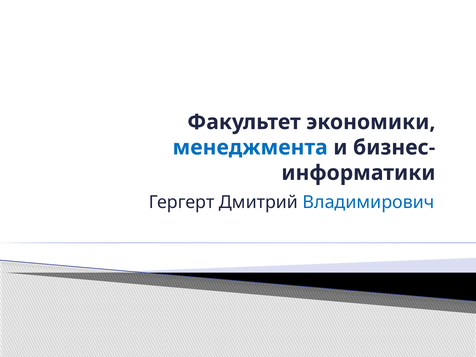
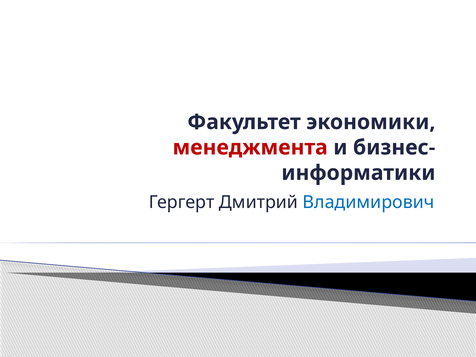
менеджмента colour: blue -> red
